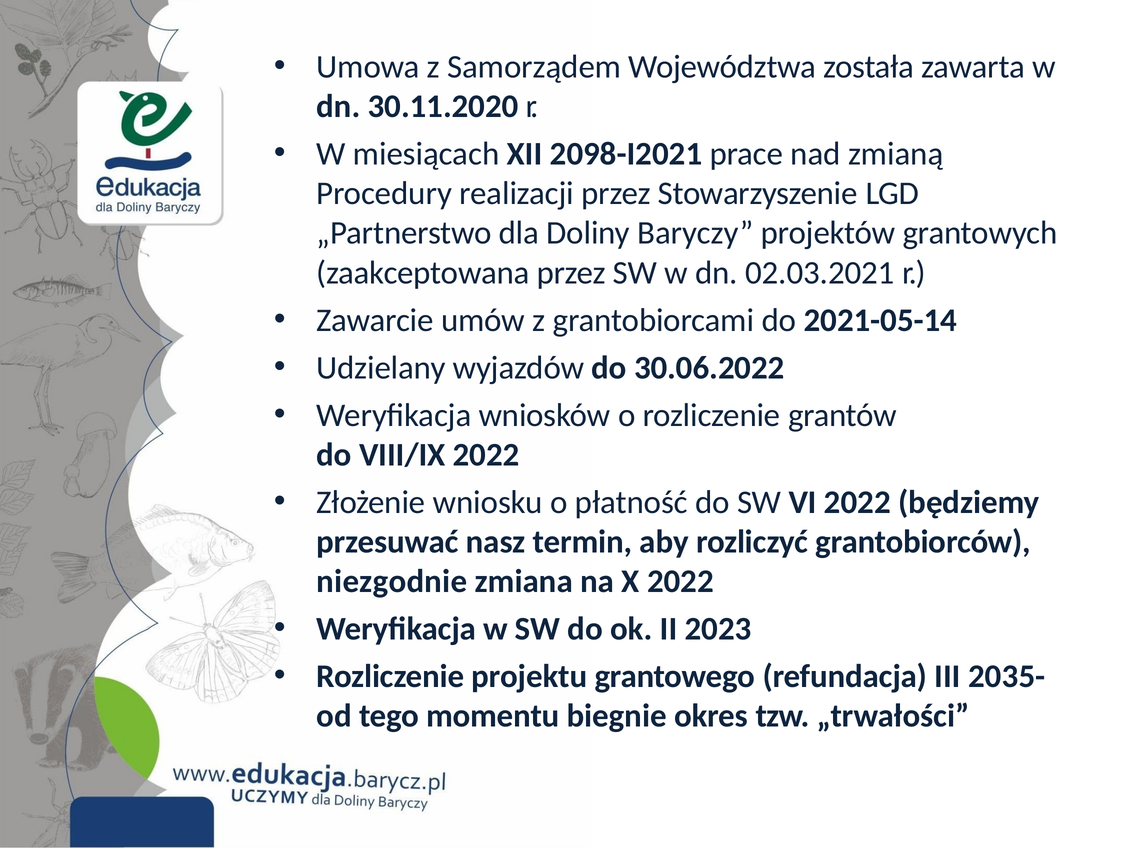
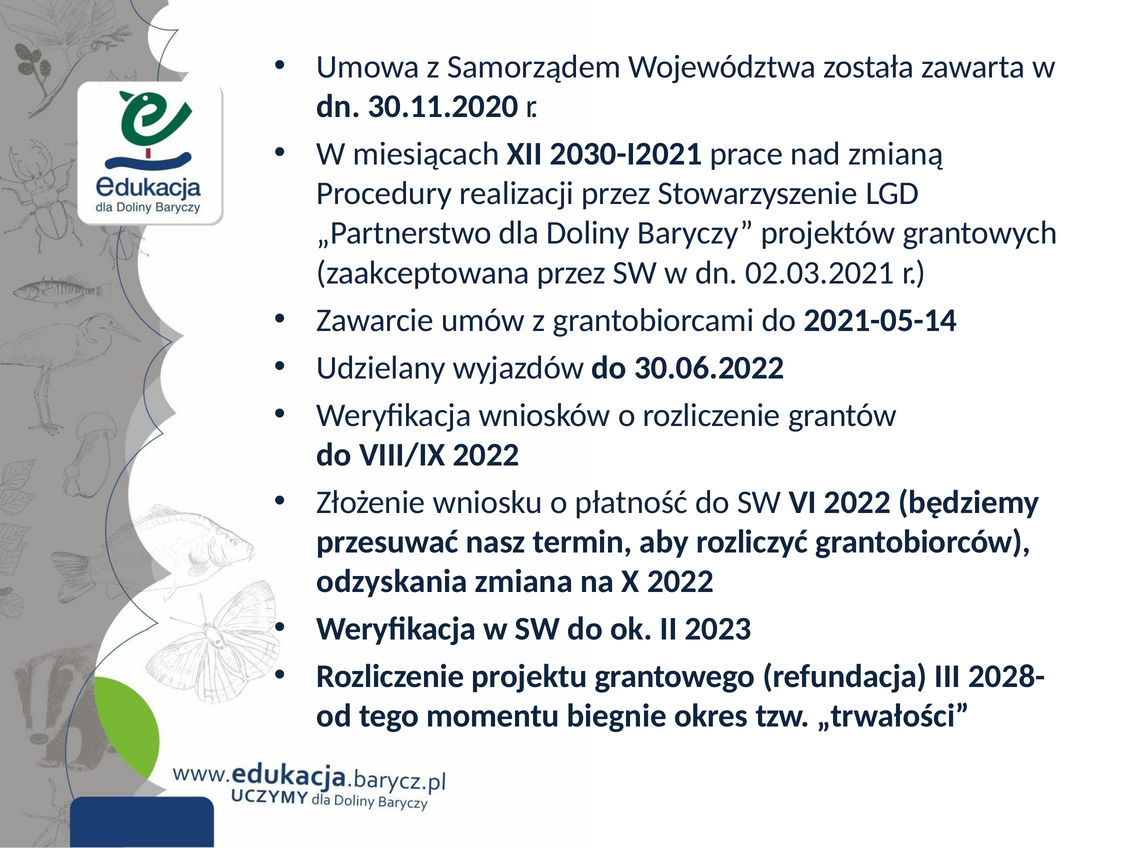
2098-I2021: 2098-I2021 -> 2030-I2021
niezgodnie: niezgodnie -> odzyskania
2035-: 2035- -> 2028-
